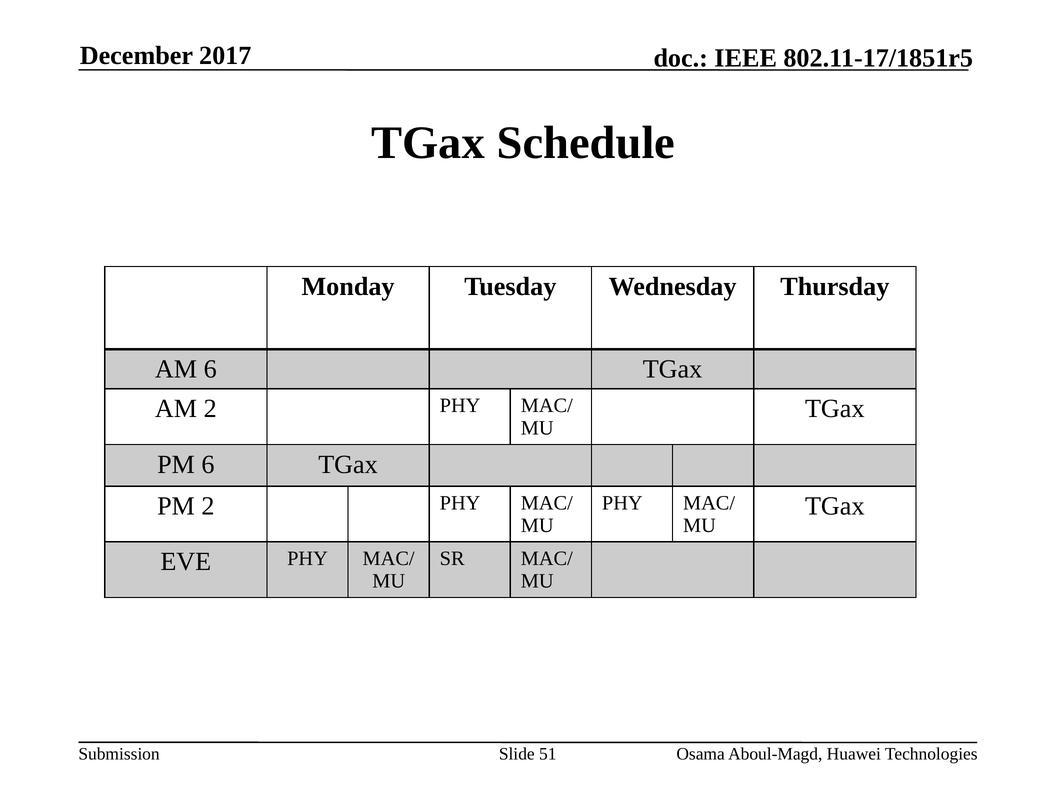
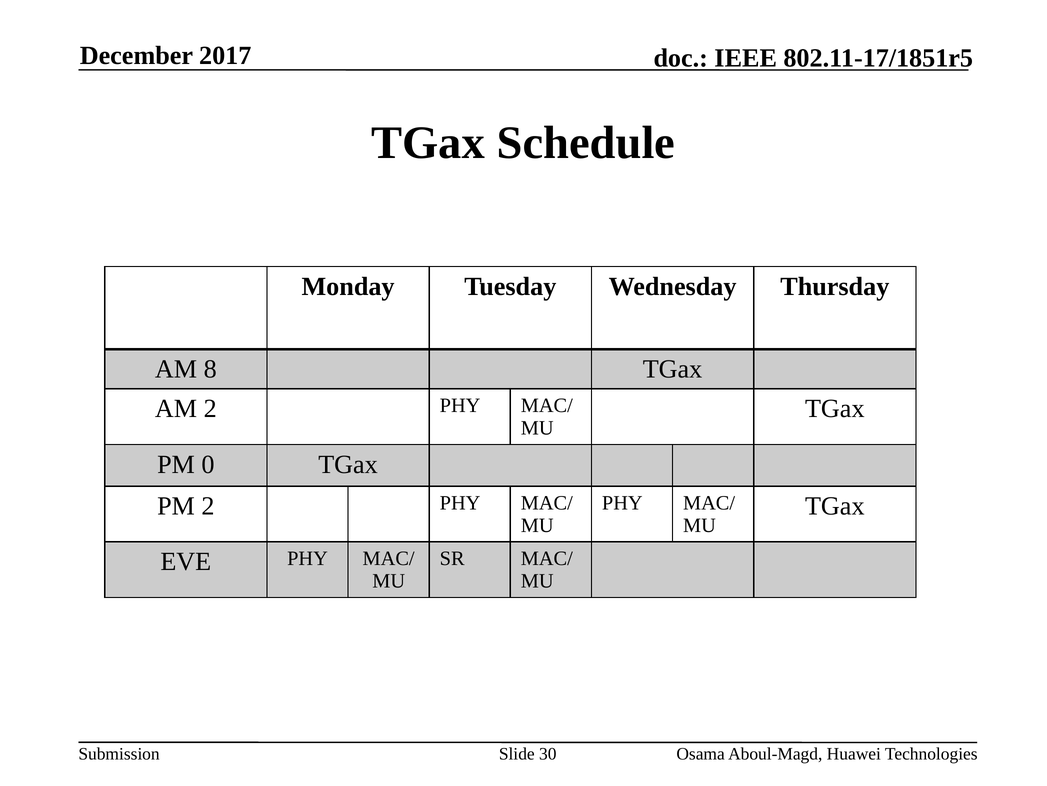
AM 6: 6 -> 8
PM 6: 6 -> 0
51: 51 -> 30
